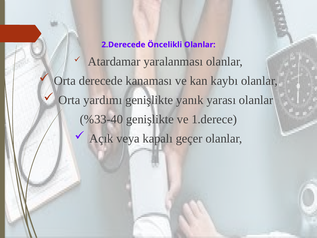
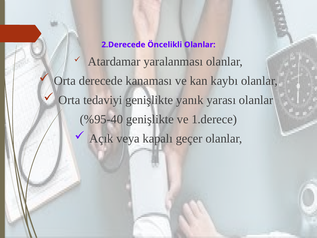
yardımı: yardımı -> tedaviyi
%33-40: %33-40 -> %95-40
